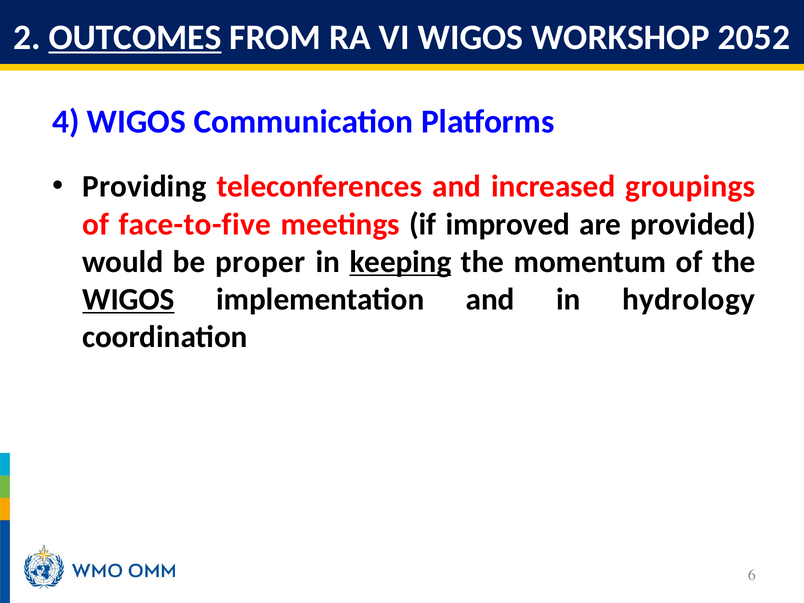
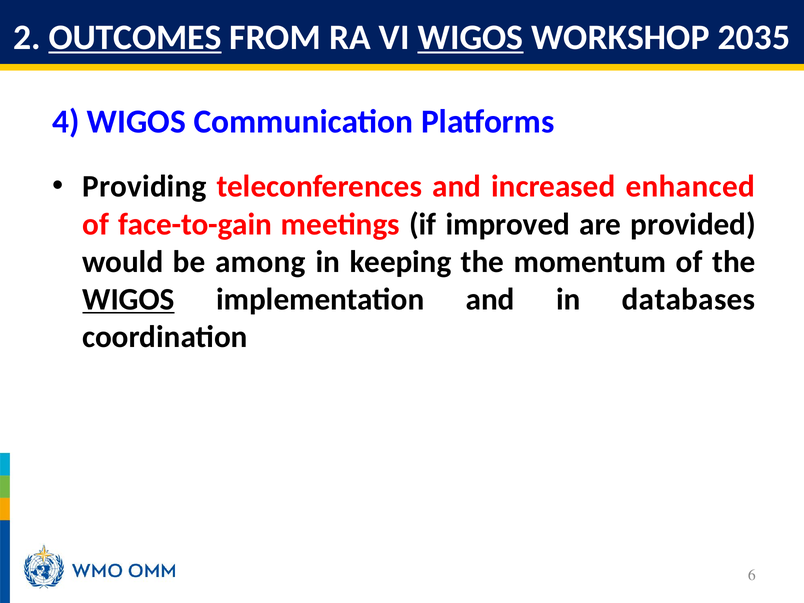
WIGOS at (470, 37) underline: none -> present
2052: 2052 -> 2035
groupings: groupings -> enhanced
face-to-five: face-to-five -> face-to-gain
proper: proper -> among
keeping underline: present -> none
hydrology: hydrology -> databases
